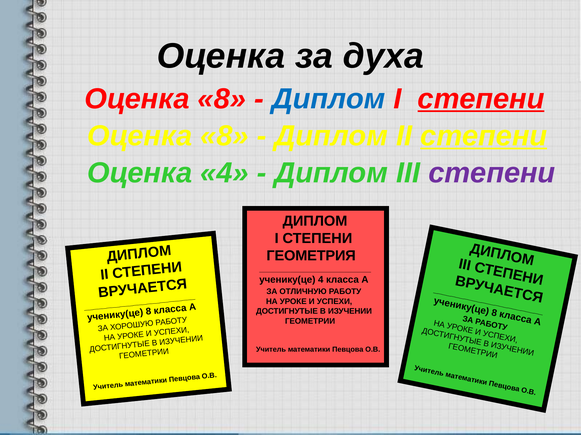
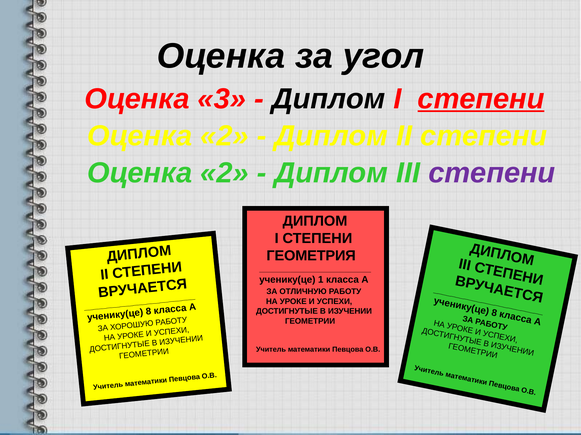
духа: духа -> угол
8 at (222, 99): 8 -> 3
Диплом at (328, 99) colour: blue -> black
8 at (225, 136): 8 -> 2
степени at (484, 136) underline: present -> none
4 at (225, 173): 4 -> 2
ученику(це 4: 4 -> 1
